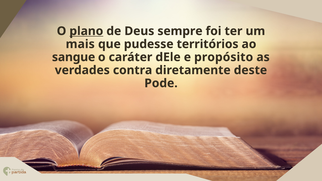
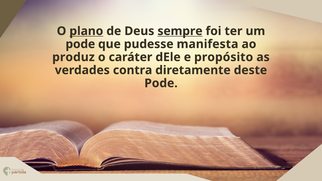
sempre underline: none -> present
mais at (80, 44): mais -> pode
territórios: territórios -> manifesta
sangue: sangue -> produz
